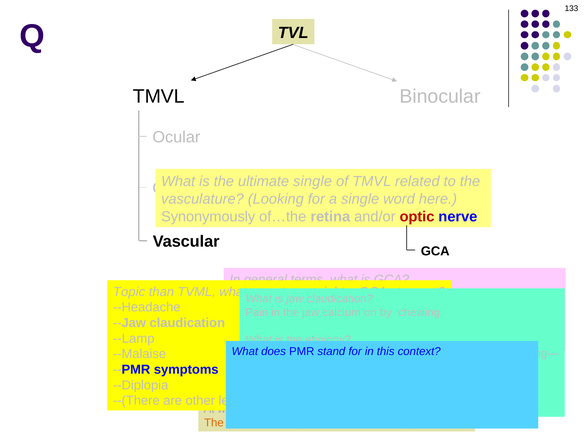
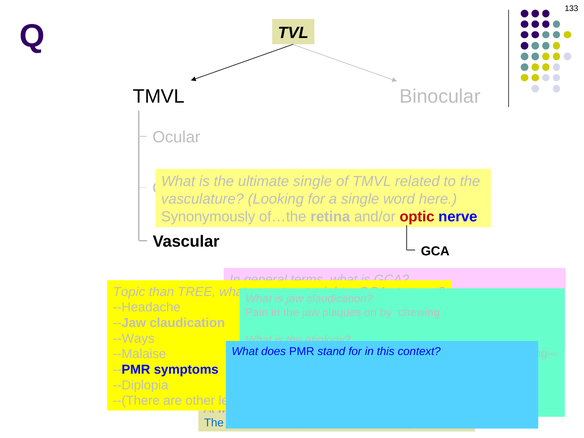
TVML: TVML -> TREE
calcium: calcium -> plaques
--Lamp: --Lamp -> --Ways
The at (214, 423) colour: orange -> blue
